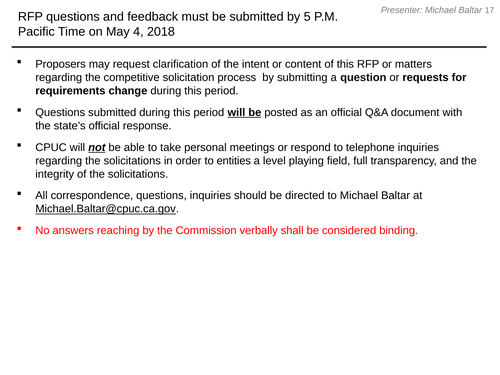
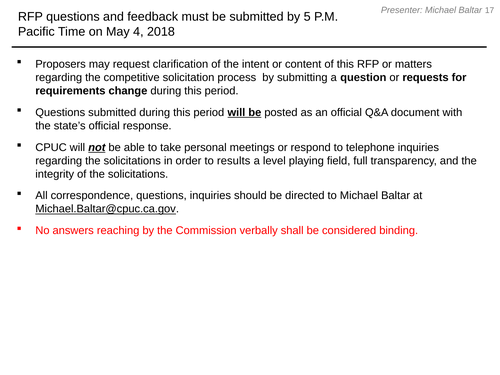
entities: entities -> results
